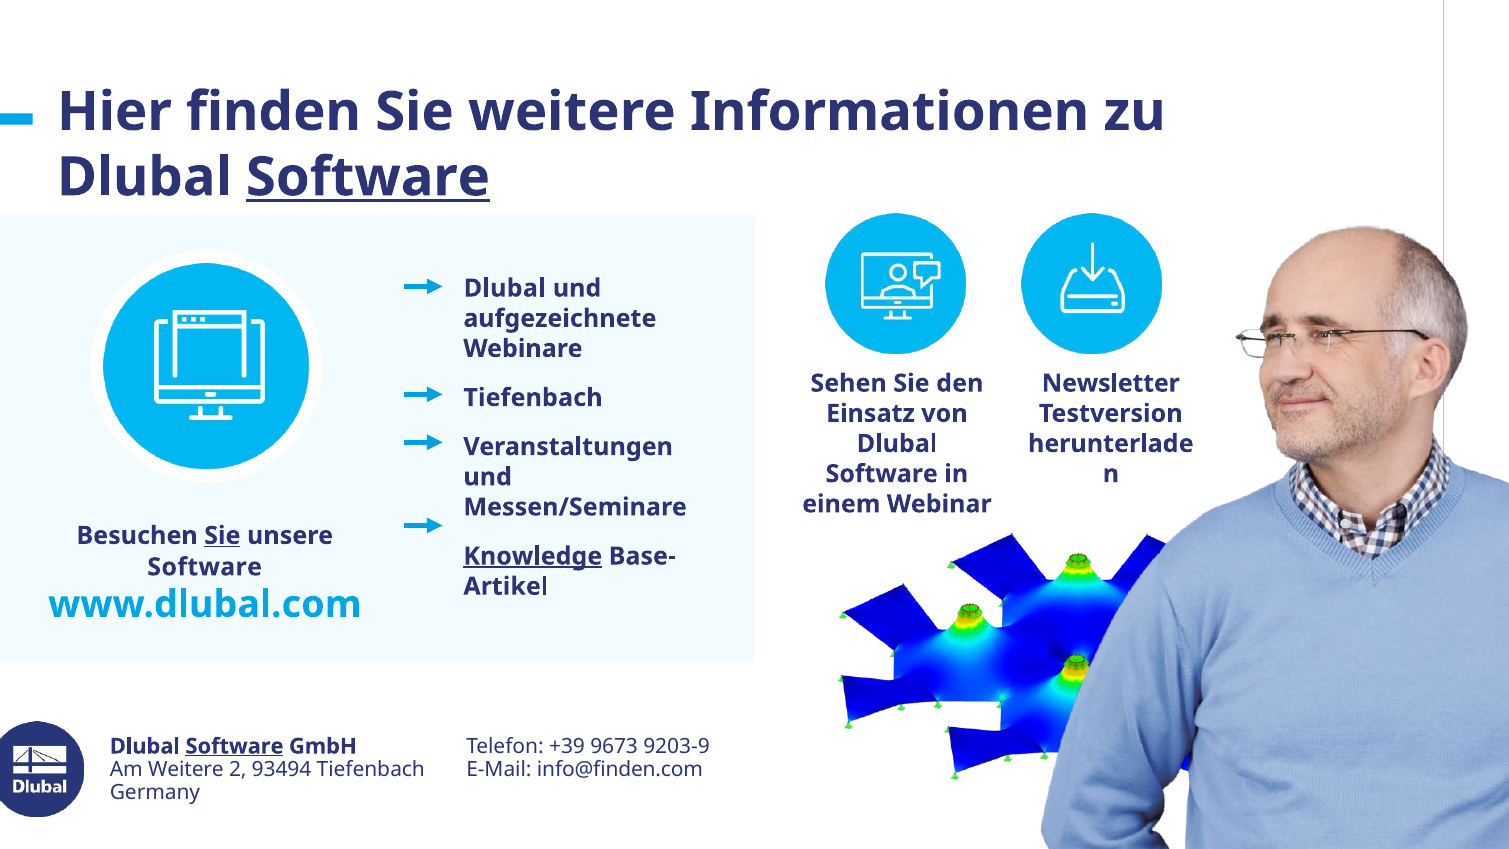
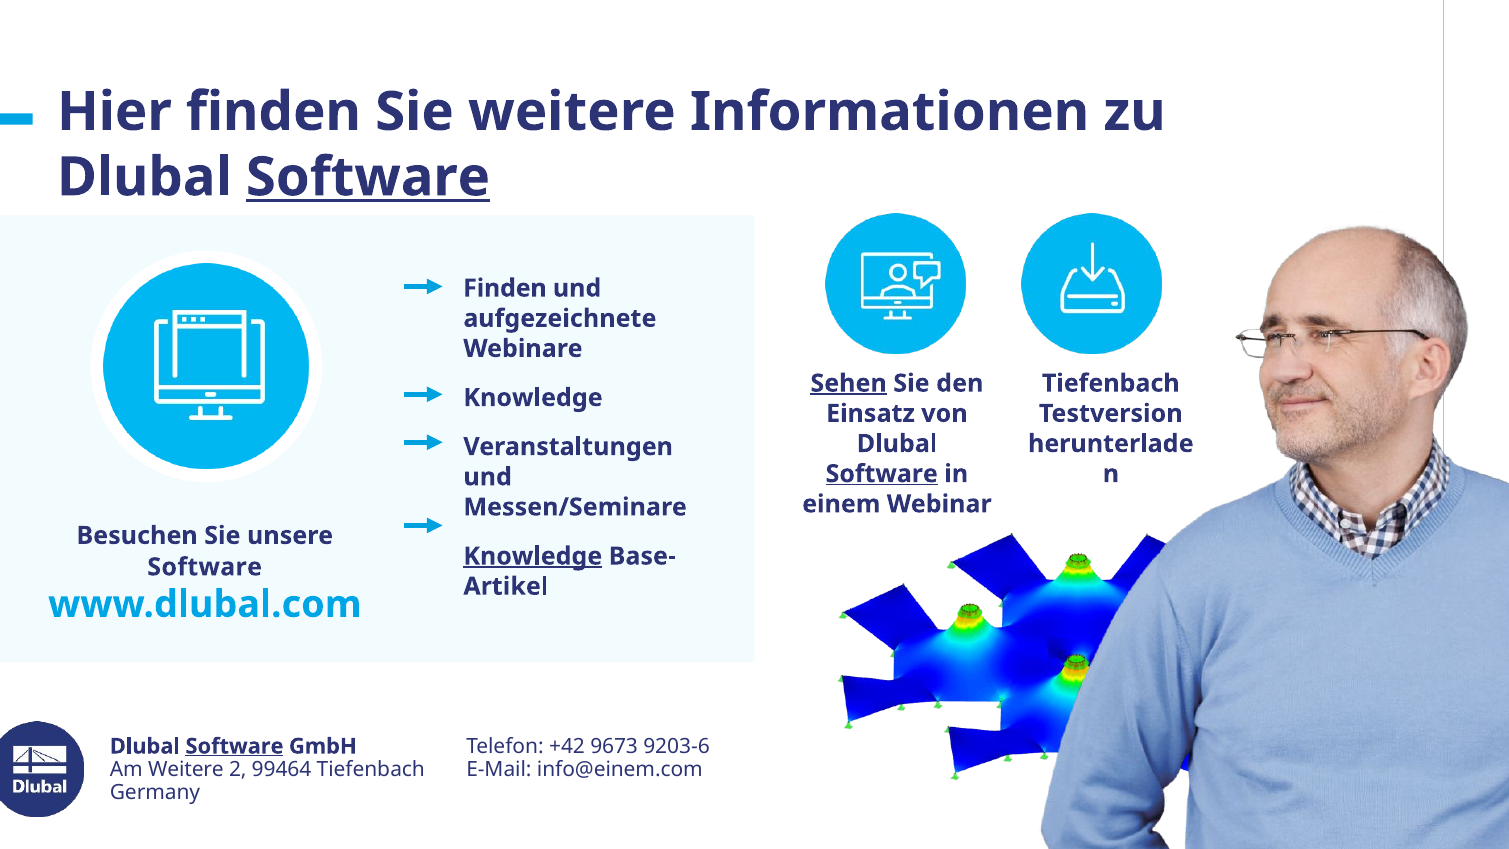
Dlubal at (505, 288): Dlubal -> Finden
Sehen underline: none -> present
Newsletter at (1111, 383): Newsletter -> Tiefenbach
Tiefenbach at (533, 398): Tiefenbach -> Knowledge
Software at (882, 474) underline: none -> present
Sie at (222, 536) underline: present -> none
+39: +39 -> +42
9203-9: 9203-9 -> 9203-6
93494: 93494 -> 99464
info@finden.com: info@finden.com -> info@einem.com
